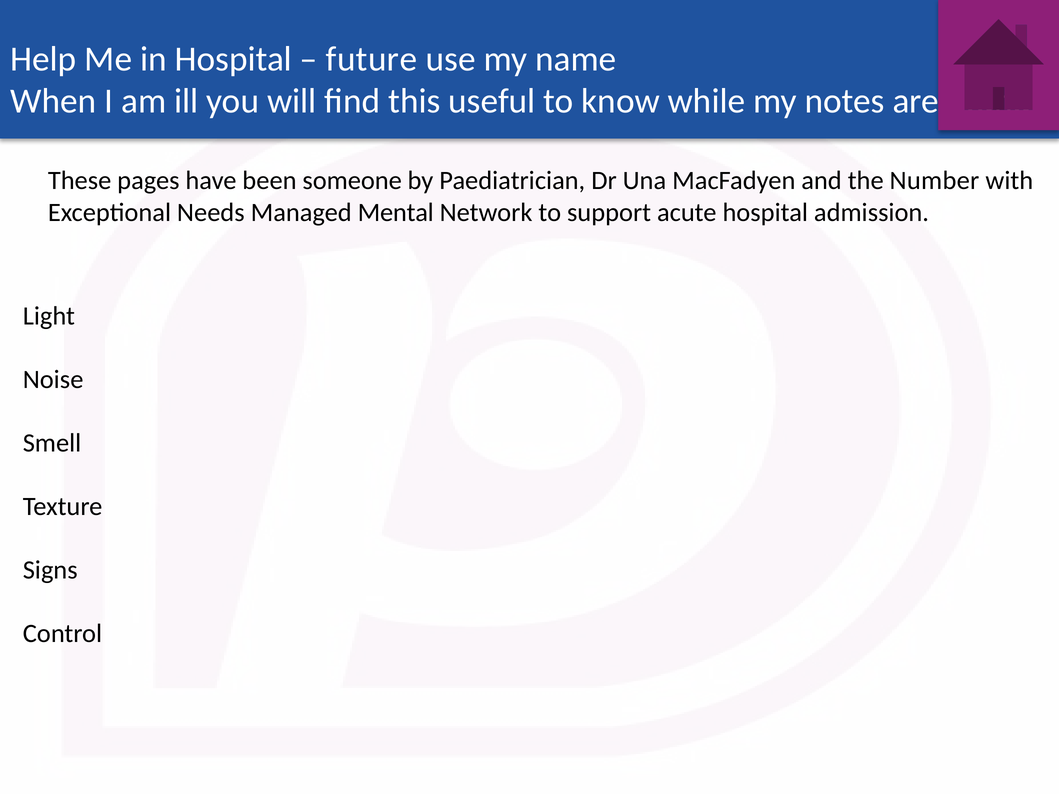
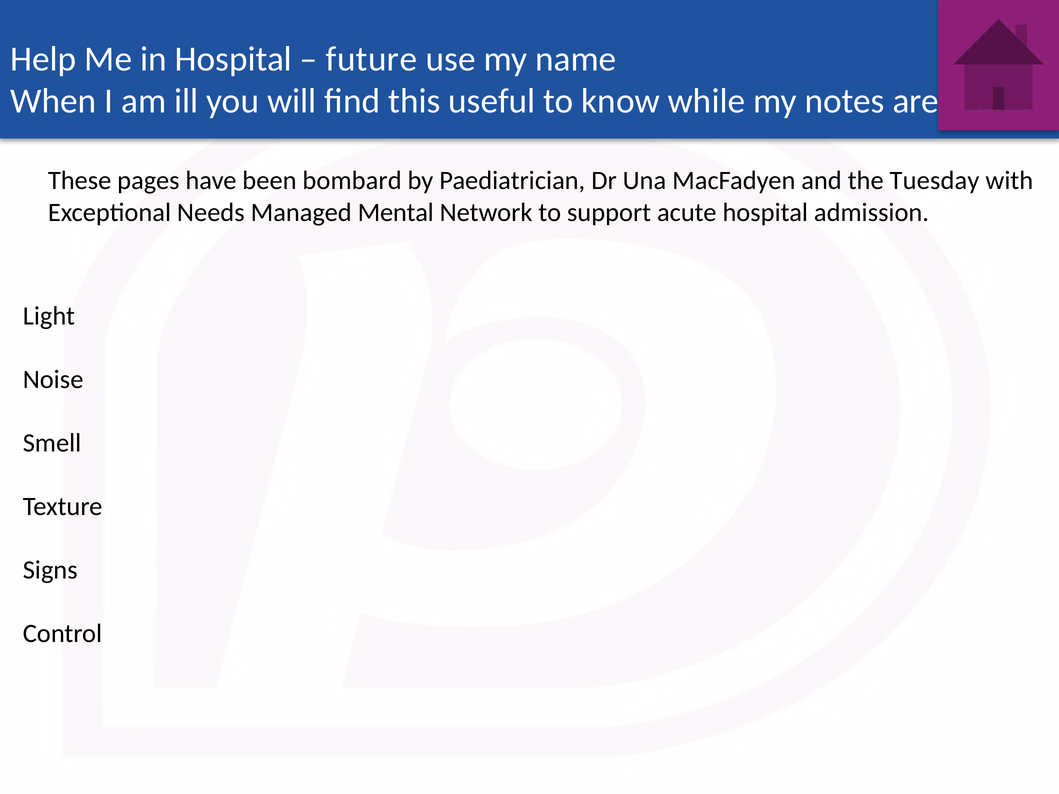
someone: someone -> bombard
Number: Number -> Tuesday
